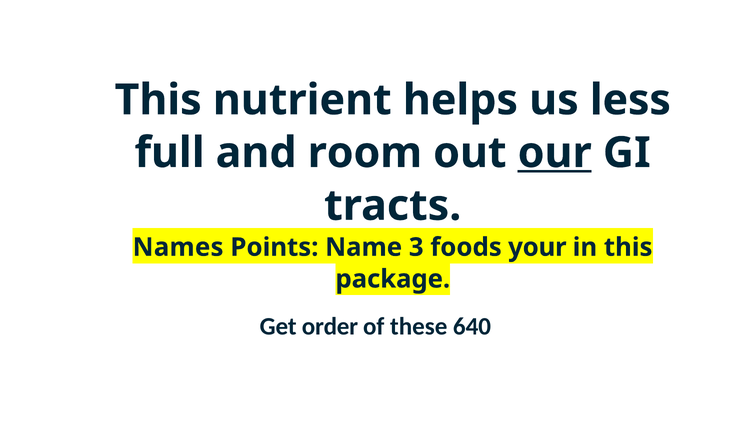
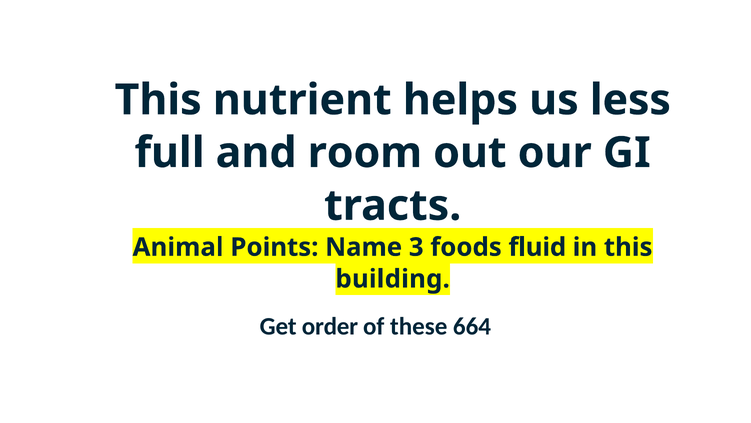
our underline: present -> none
Names: Names -> Animal
your: your -> fluid
package: package -> building
640: 640 -> 664
